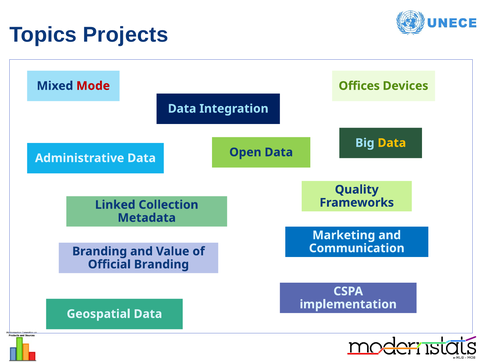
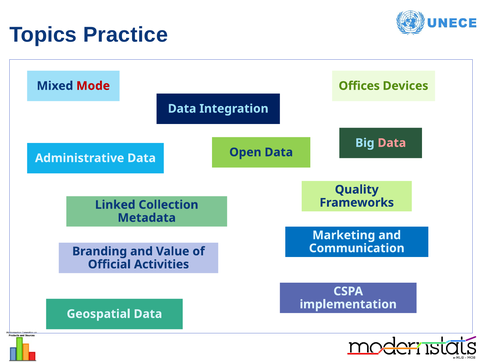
Projects: Projects -> Practice
Data at (392, 143) colour: yellow -> pink
Official Branding: Branding -> Activities
